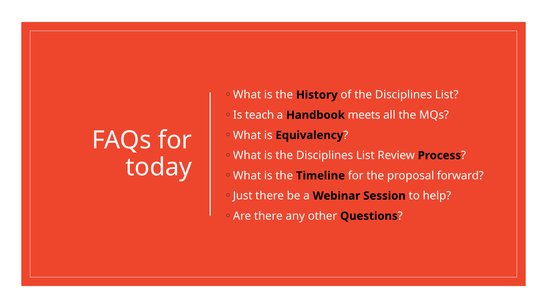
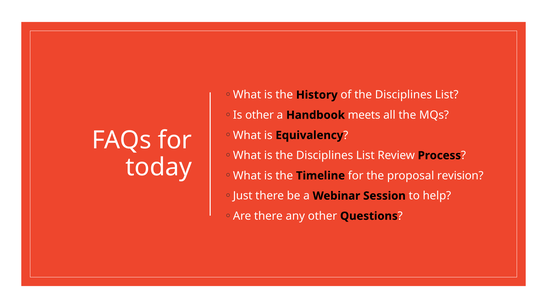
Is teach: teach -> other
forward: forward -> revision
